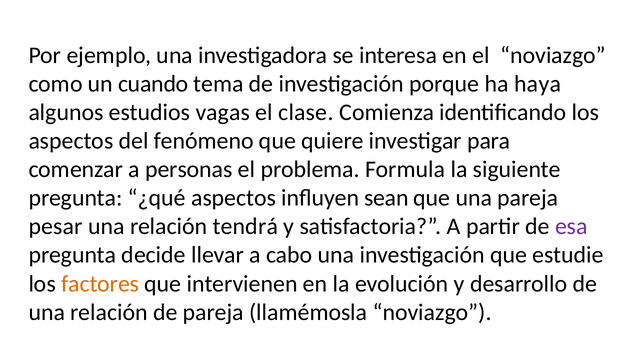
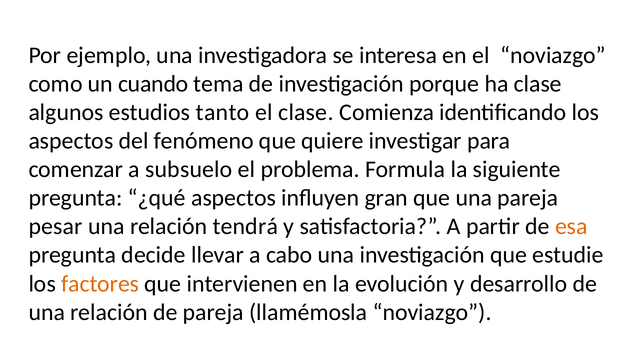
ha haya: haya -> clase
vagas: vagas -> tanto
personas: personas -> subsuelo
sean: sean -> gran
esa colour: purple -> orange
